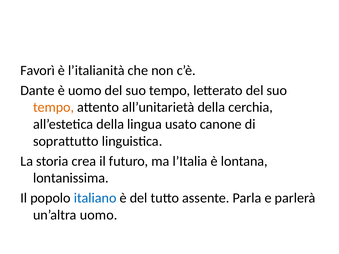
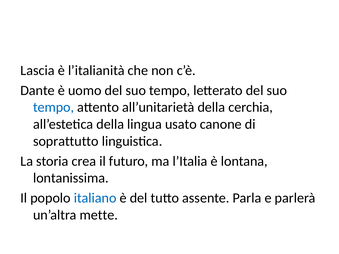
Favorì: Favorì -> Lascia
tempo at (54, 107) colour: orange -> blue
un’altra uomo: uomo -> mette
